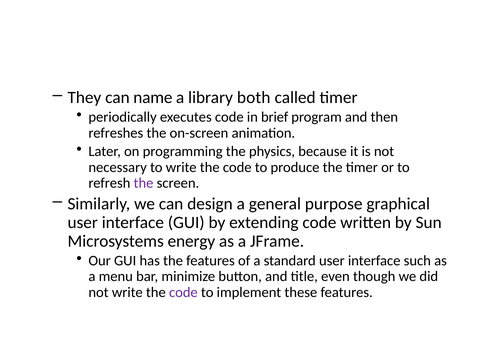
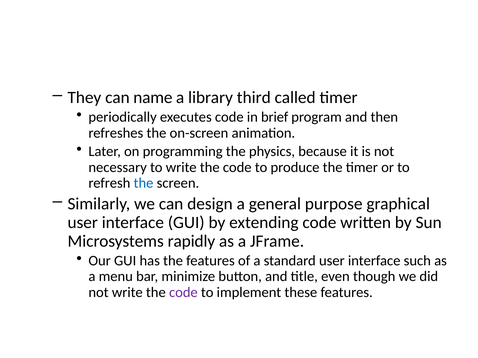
both: both -> third
the at (144, 183) colour: purple -> blue
energy: energy -> rapidly
